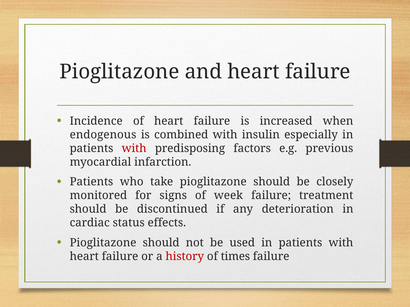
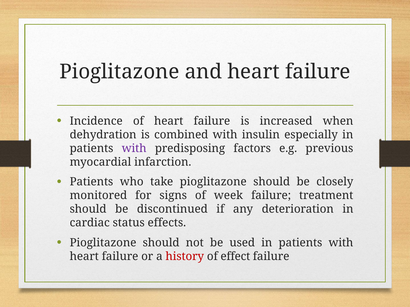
endogenous: endogenous -> dehydration
with at (134, 149) colour: red -> purple
times: times -> effect
